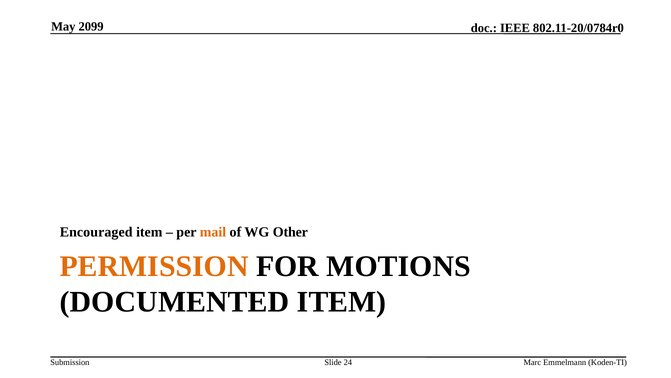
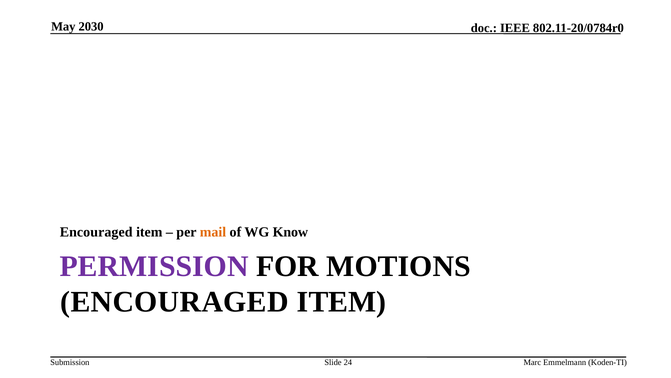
2099: 2099 -> 2030
Other: Other -> Know
PERMISSION colour: orange -> purple
DOCUMENTED at (175, 302): DOCUMENTED -> ENCOURAGED
